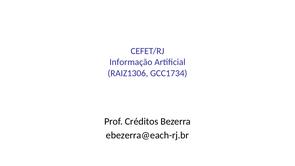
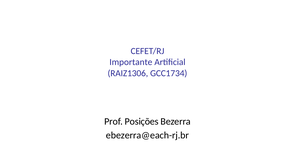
Informação: Informação -> Importante
Créditos: Créditos -> Posições
